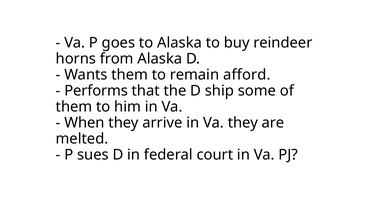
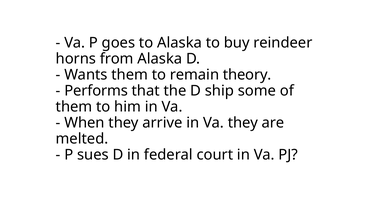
afford: afford -> theory
